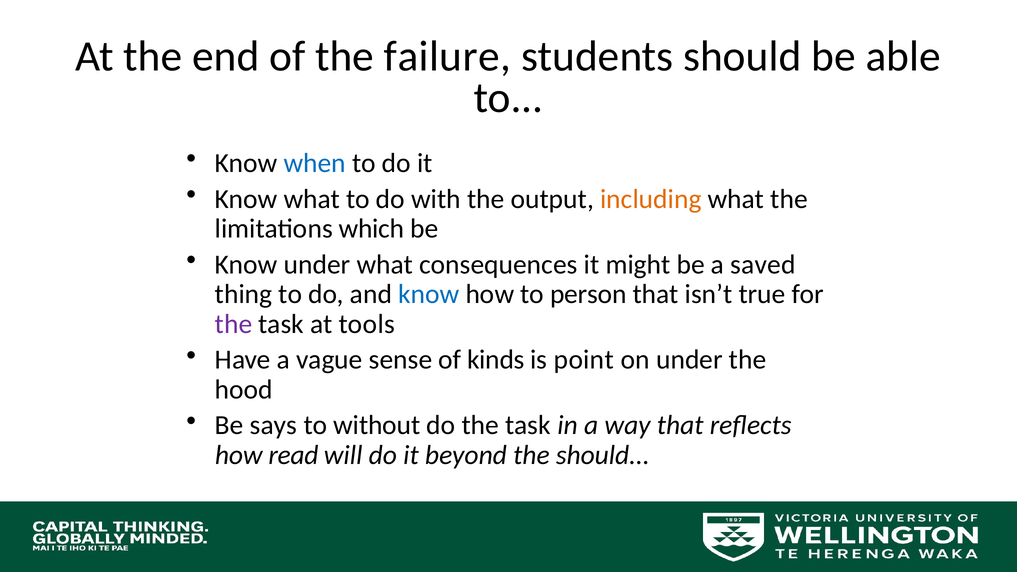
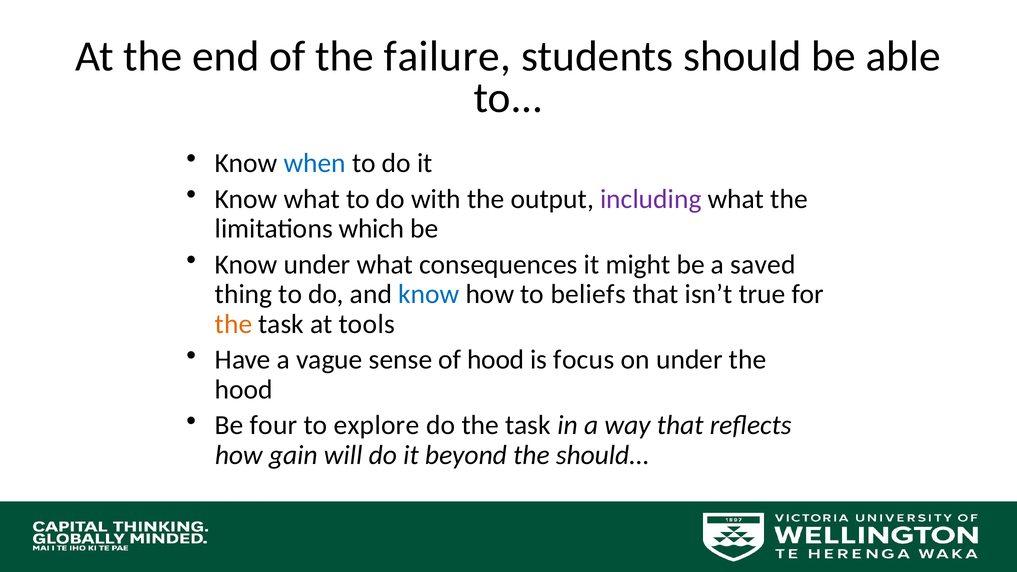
including colour: orange -> purple
person: person -> beliefs
the at (234, 324) colour: purple -> orange
of kinds: kinds -> hood
point: point -> focus
says: says -> four
without: without -> explore
read: read -> gain
